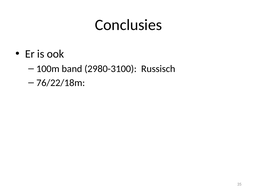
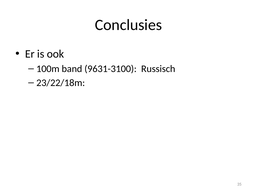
2980-3100: 2980-3100 -> 9631-3100
76/22/18m: 76/22/18m -> 23/22/18m
